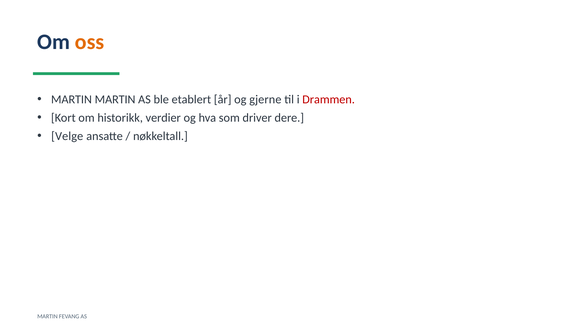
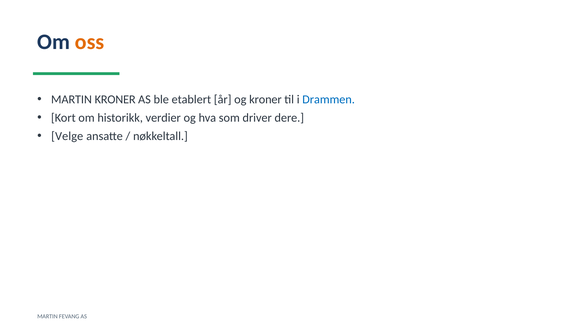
MARTIN MARTIN: MARTIN -> KRONER
og gjerne: gjerne -> kroner
Drammen colour: red -> blue
